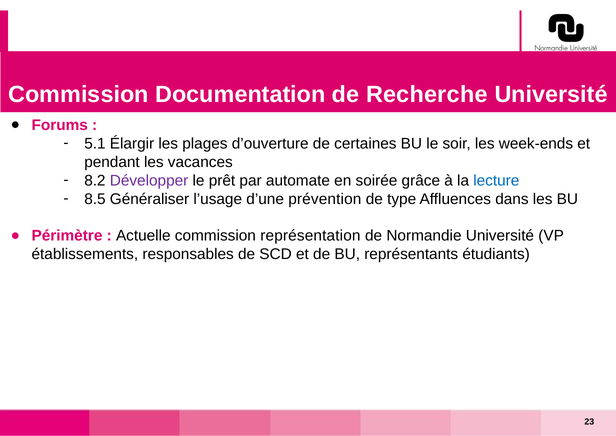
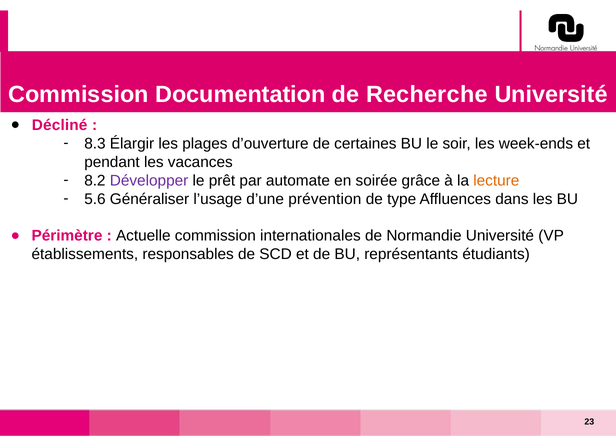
Forums: Forums -> Décliné
5.1: 5.1 -> 8.3
lecture colour: blue -> orange
8.5: 8.5 -> 5.6
représentation: représentation -> internationales
